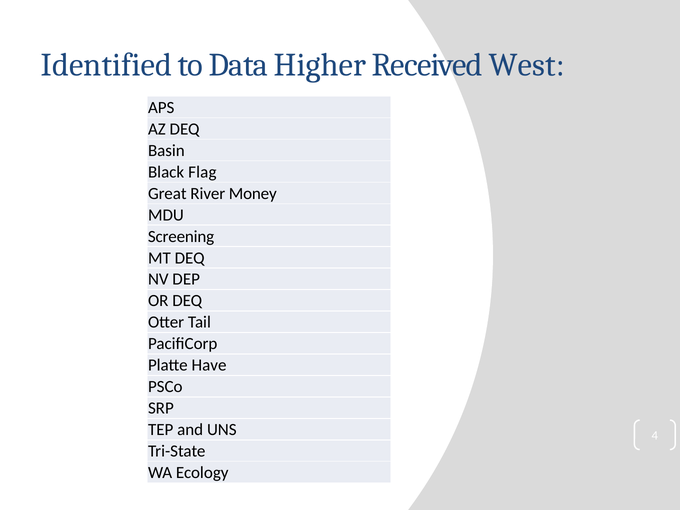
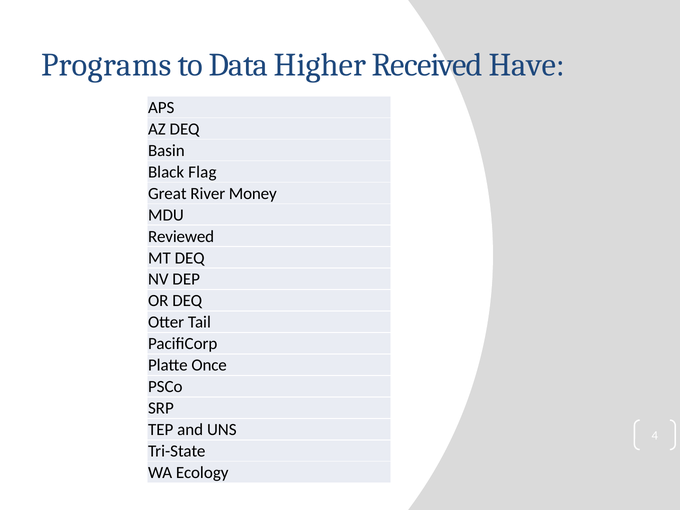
Identified: Identified -> Programs
West: West -> Have
Screening: Screening -> Reviewed
Have: Have -> Once
